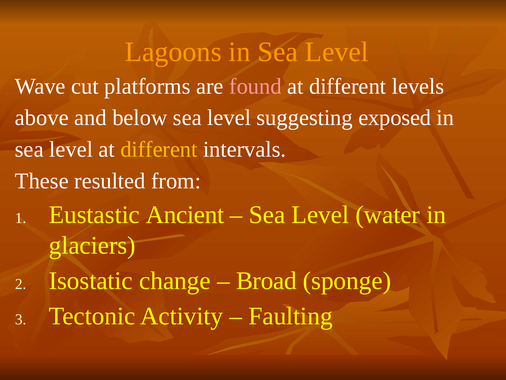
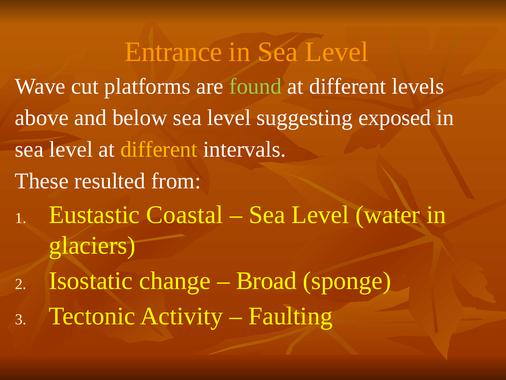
Lagoons: Lagoons -> Entrance
found colour: pink -> light green
Ancient: Ancient -> Coastal
